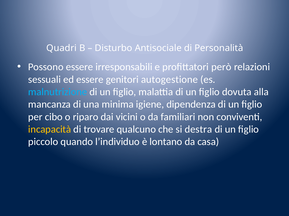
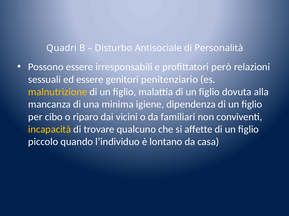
autogestione: autogestione -> penitenziario
malnutrizione colour: light blue -> yellow
destra: destra -> affette
